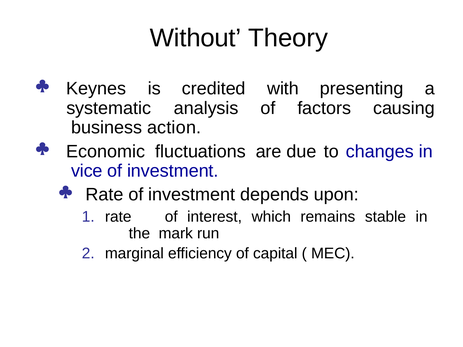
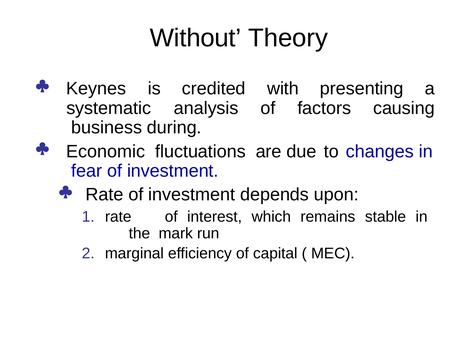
action: action -> during
vice: vice -> fear
